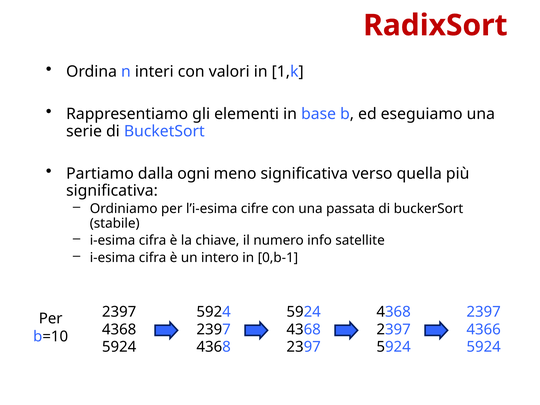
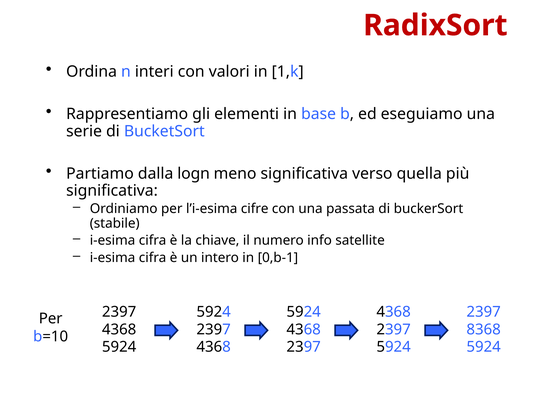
ogni: ogni -> logn
4366: 4366 -> 8368
